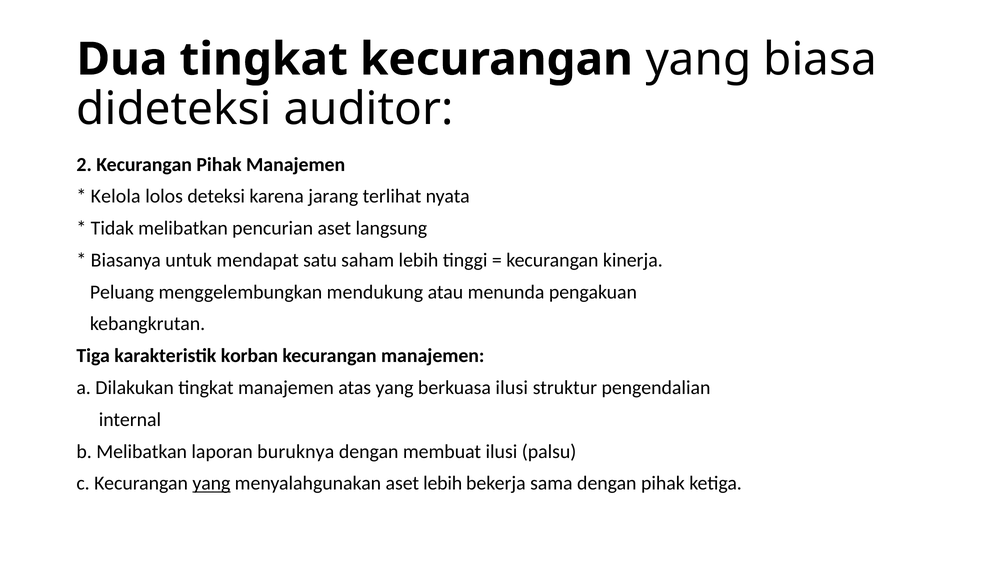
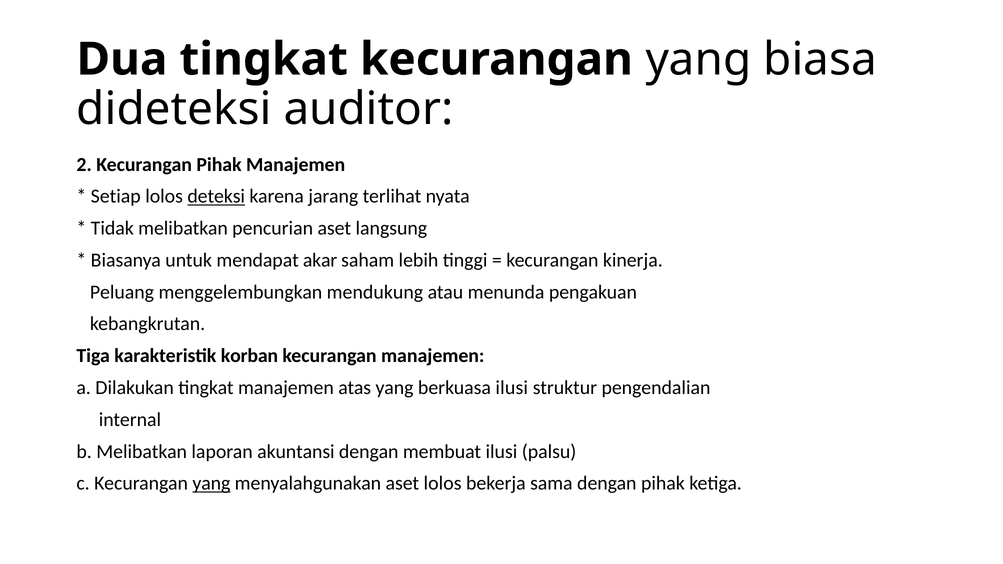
Kelola: Kelola -> Setiap
deteksi underline: none -> present
satu: satu -> akar
buruknya: buruknya -> akuntansi
aset lebih: lebih -> lolos
